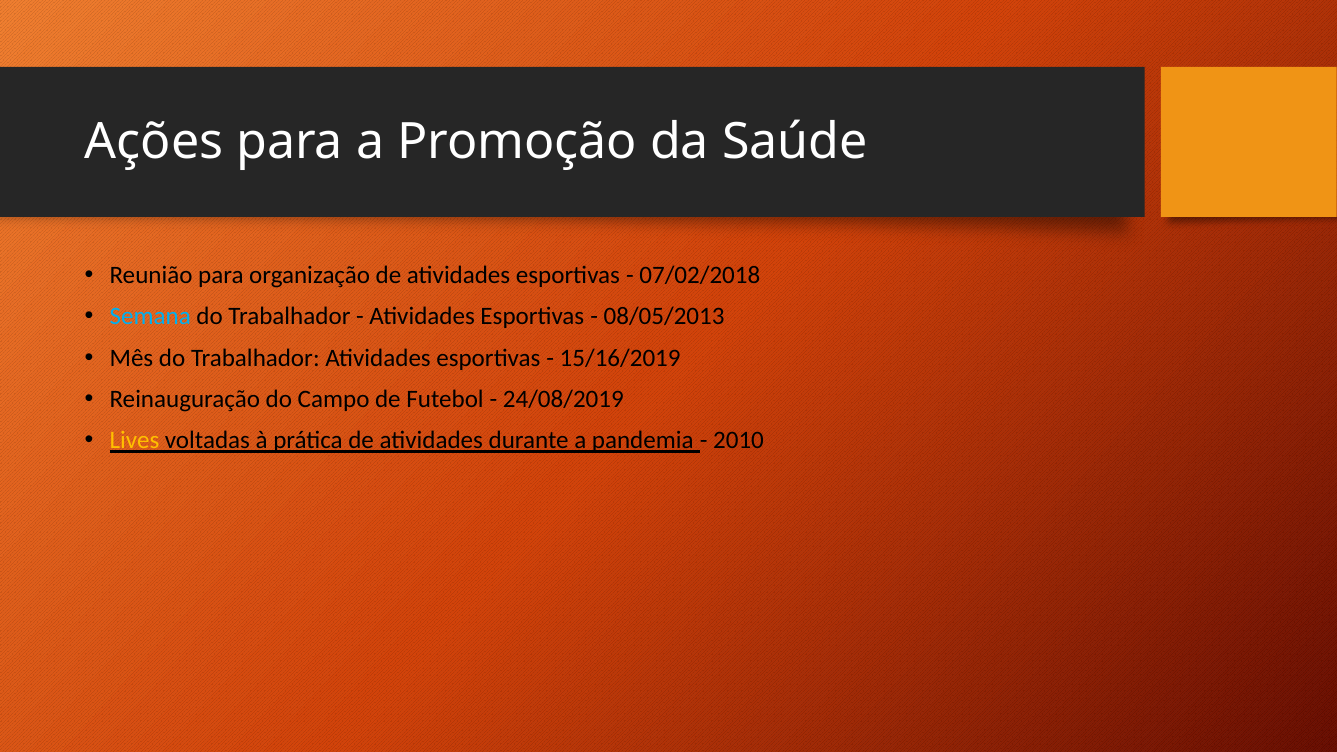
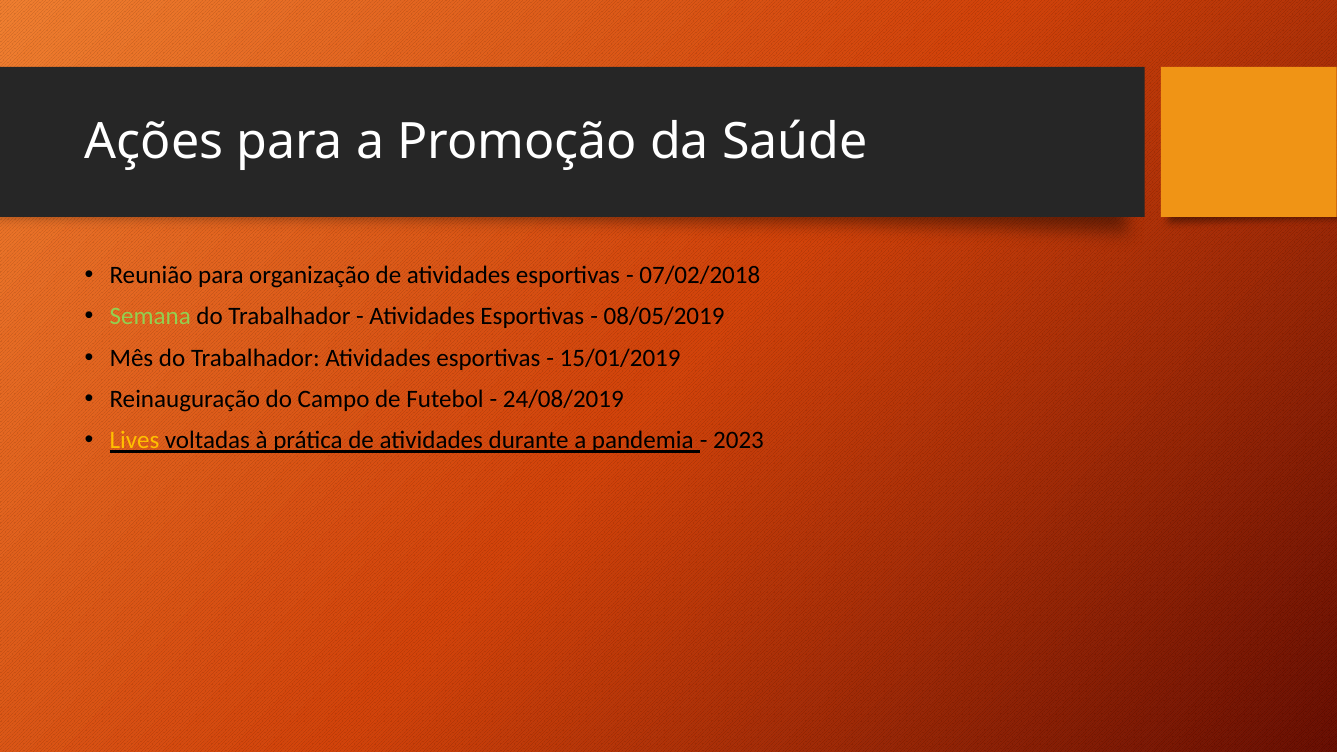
Semana colour: light blue -> light green
08/05/2013: 08/05/2013 -> 08/05/2019
15/16/2019: 15/16/2019 -> 15/01/2019
2010: 2010 -> 2023
